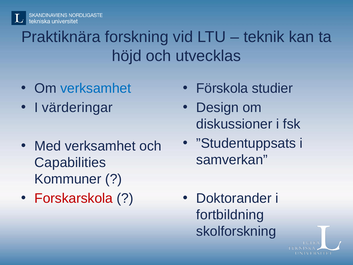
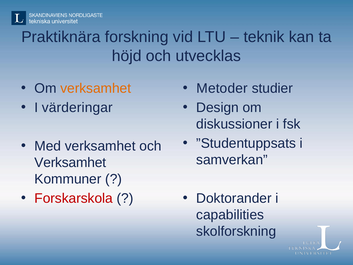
verksamhet at (96, 88) colour: blue -> orange
Förskola: Förskola -> Metoder
Capabilities at (70, 162): Capabilities -> Verksamhet
fortbildning: fortbildning -> capabilities
